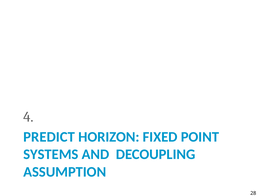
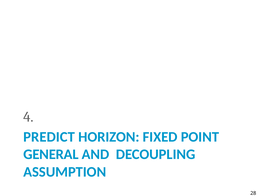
SYSTEMS: SYSTEMS -> GENERAL
